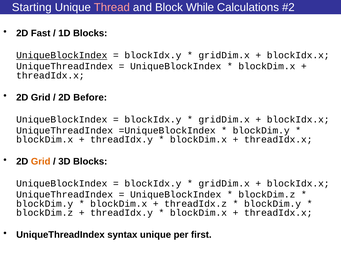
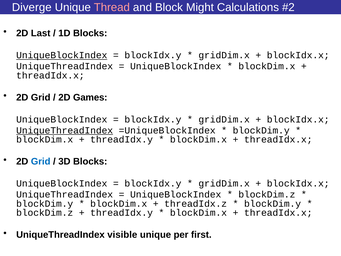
Starting: Starting -> Diverge
While: While -> Might
Fast: Fast -> Last
Before: Before -> Games
UniqueThreadIndex at (65, 130) underline: none -> present
Grid at (41, 161) colour: orange -> blue
syntax: syntax -> visible
